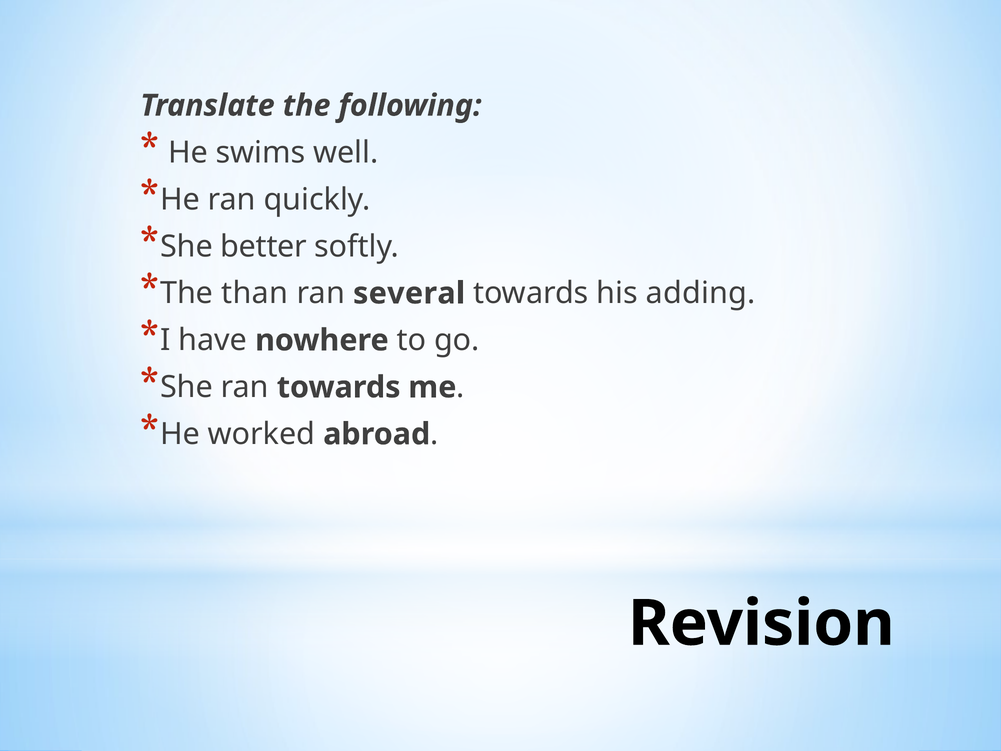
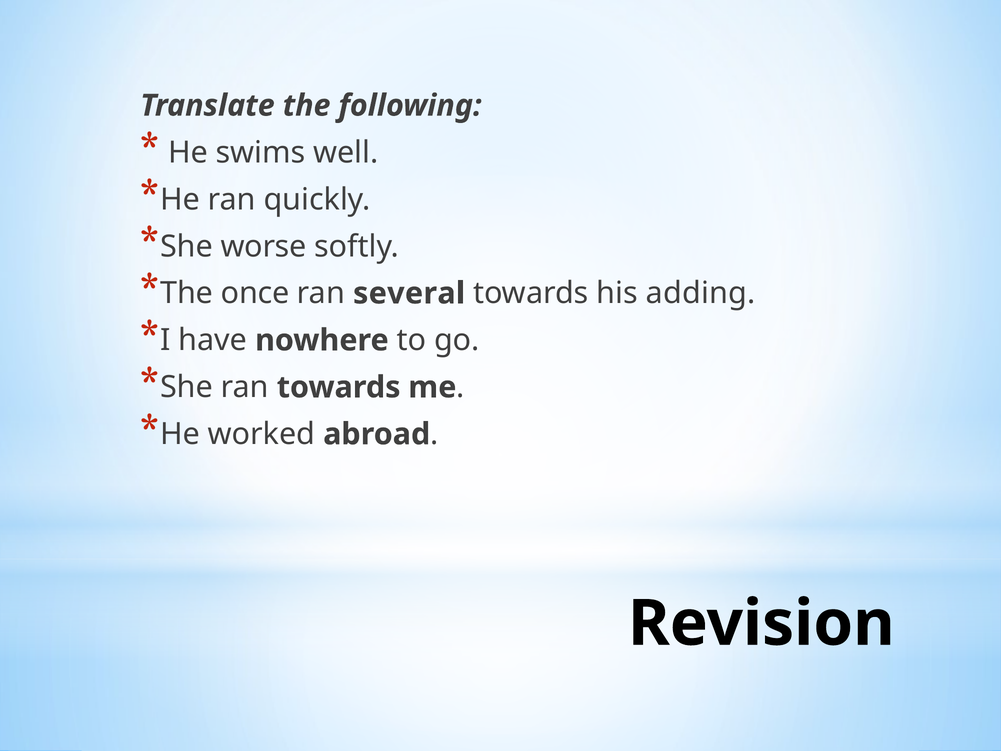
better: better -> worse
than: than -> once
